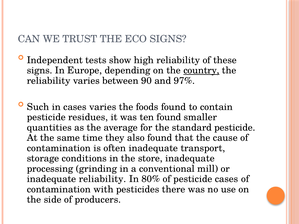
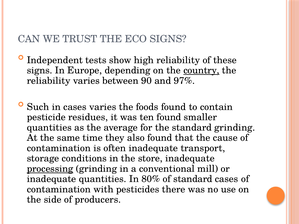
standard pesticide: pesticide -> grinding
processing underline: none -> present
inadequate reliability: reliability -> quantities
of pesticide: pesticide -> standard
